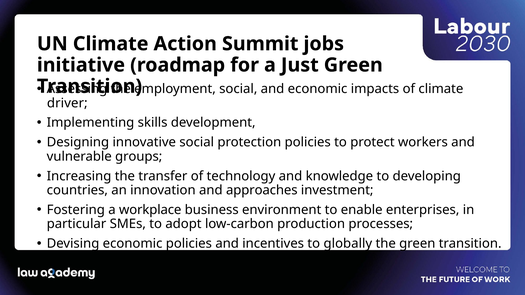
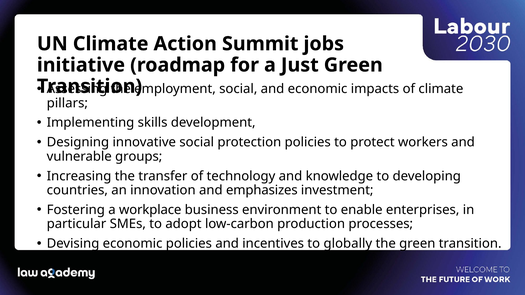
driver: driver -> pillars
approaches: approaches -> emphasizes
